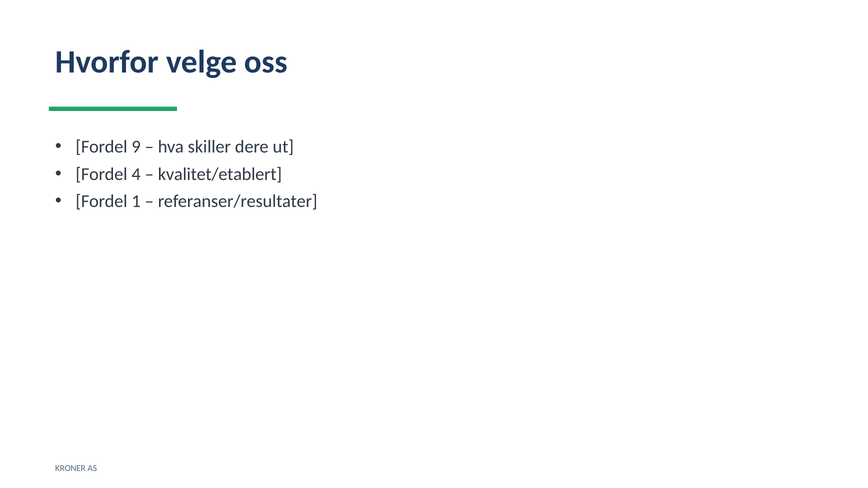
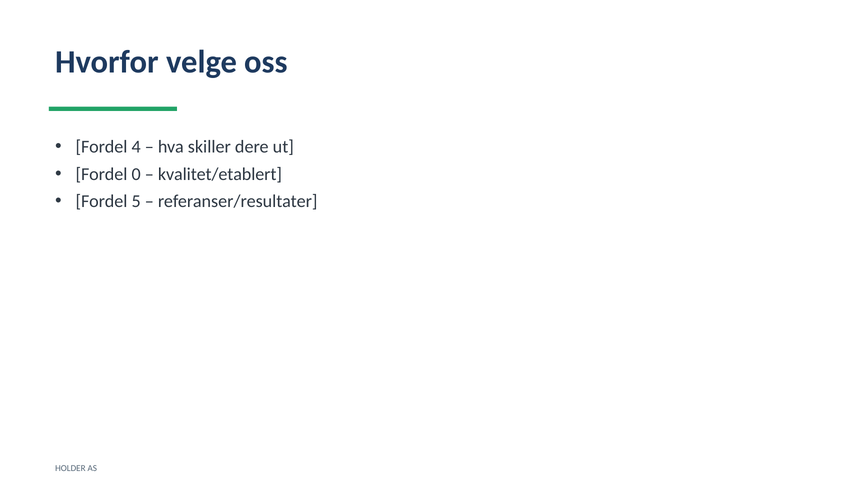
9: 9 -> 4
4: 4 -> 0
1: 1 -> 5
KRONER: KRONER -> HOLDER
